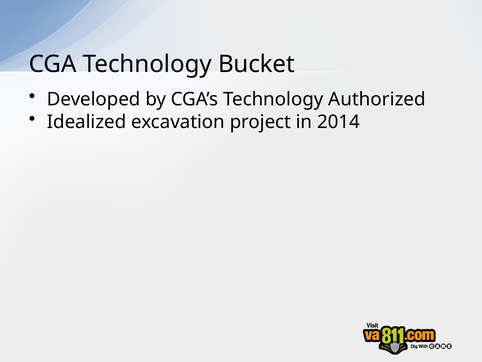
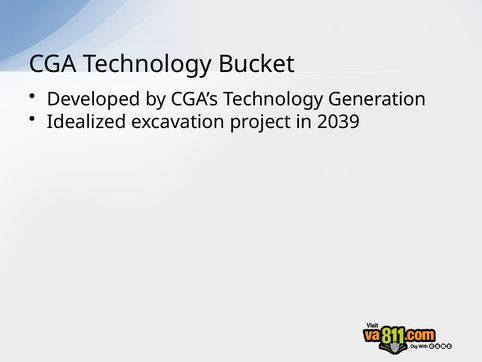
Authorized: Authorized -> Generation
2014: 2014 -> 2039
